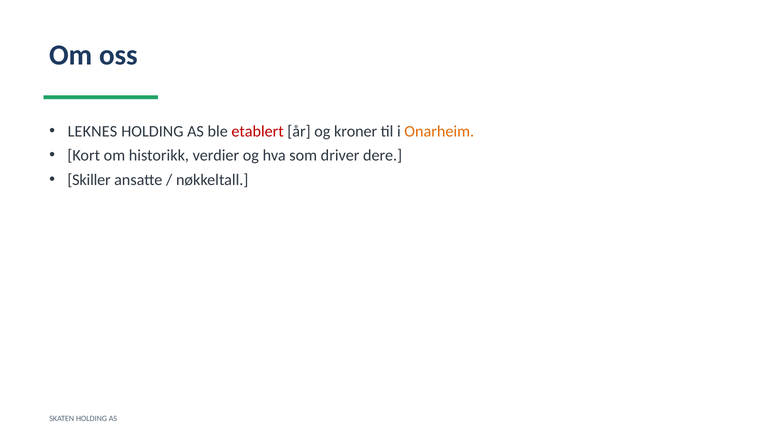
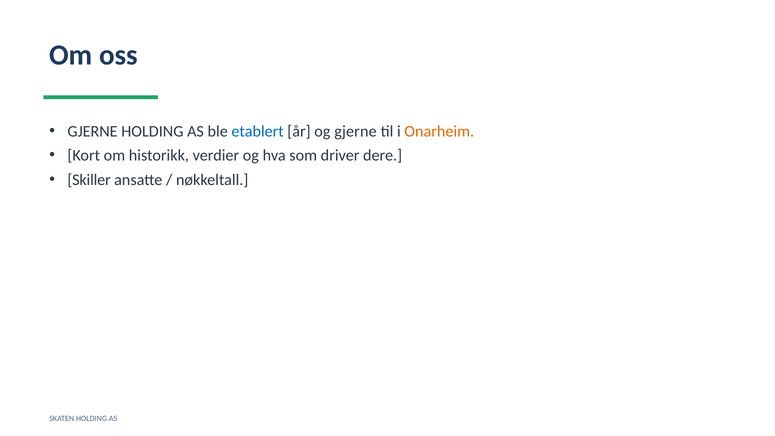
LEKNES at (92, 131): LEKNES -> GJERNE
etablert colour: red -> blue
og kroner: kroner -> gjerne
